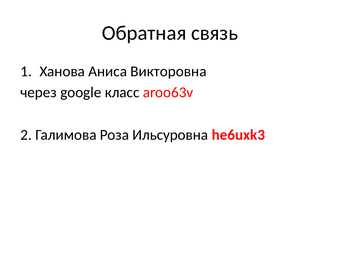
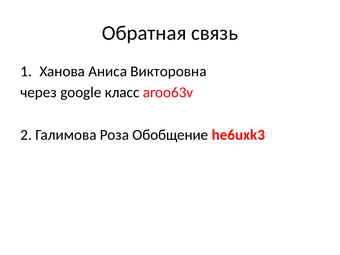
Ильсуровна: Ильсуровна -> Обобщение
